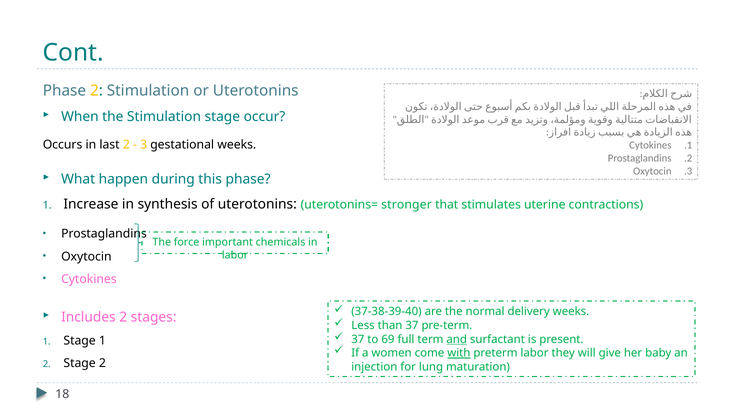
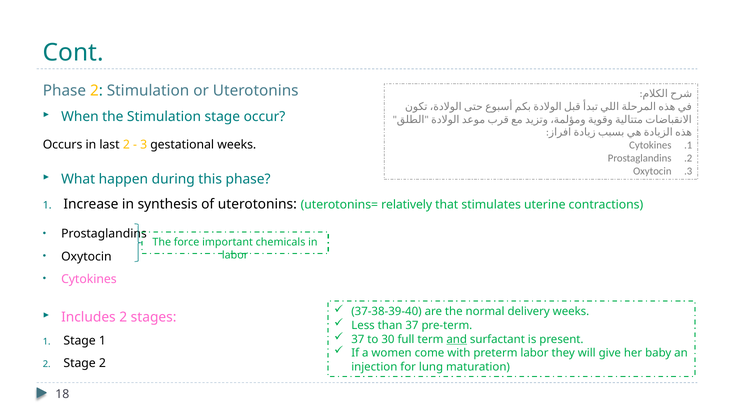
stronger: stronger -> relatively
69: 69 -> 30
with underline: present -> none
